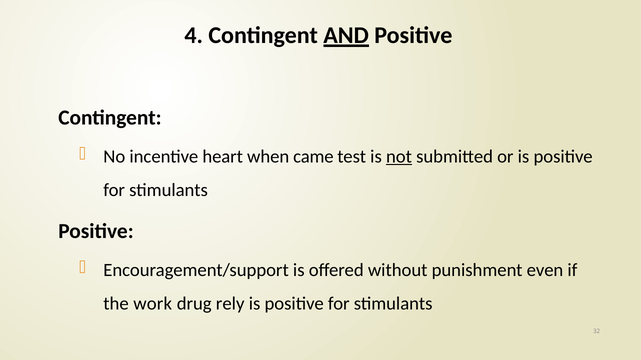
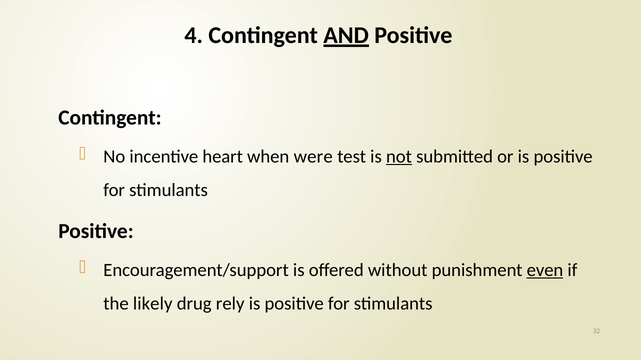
came: came -> were
even underline: none -> present
work: work -> likely
